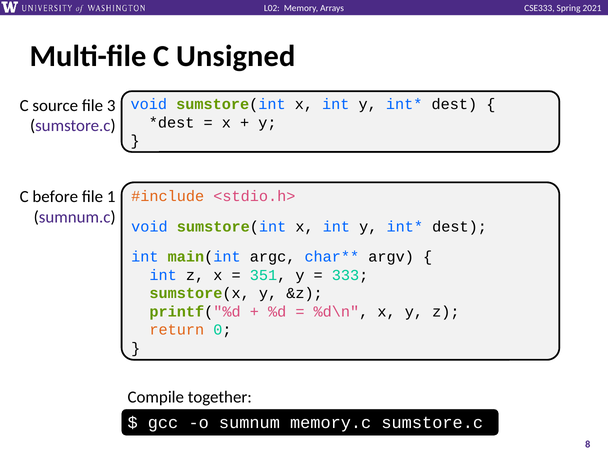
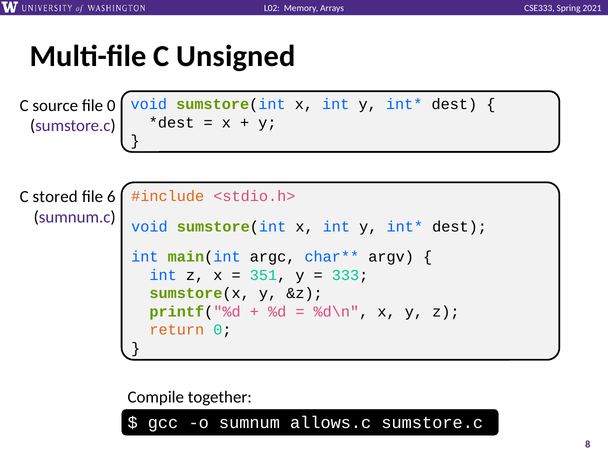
file 3: 3 -> 0
before: before -> stored
1: 1 -> 6
memory.c: memory.c -> allows.c
